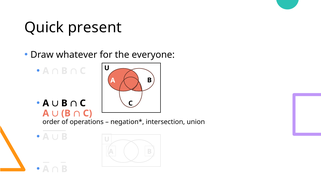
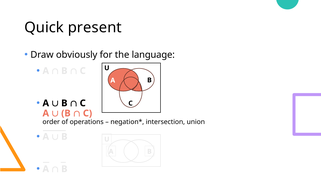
whatever: whatever -> obviously
everyone: everyone -> language
